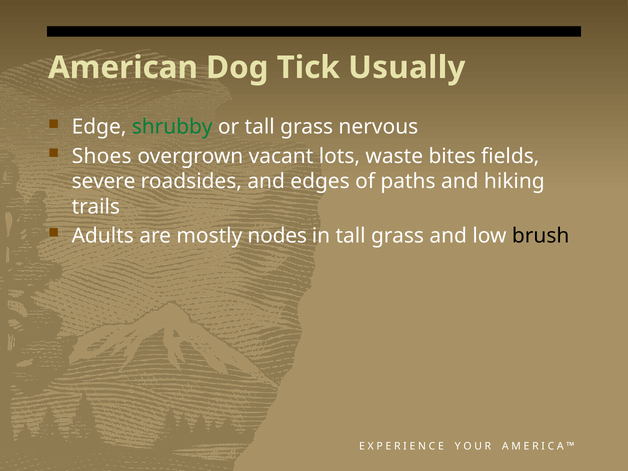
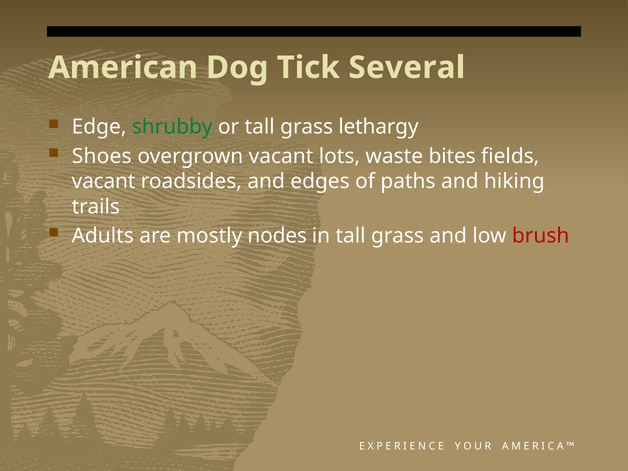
Usually: Usually -> Several
nervous: nervous -> lethargy
severe at (104, 181): severe -> vacant
brush colour: black -> red
